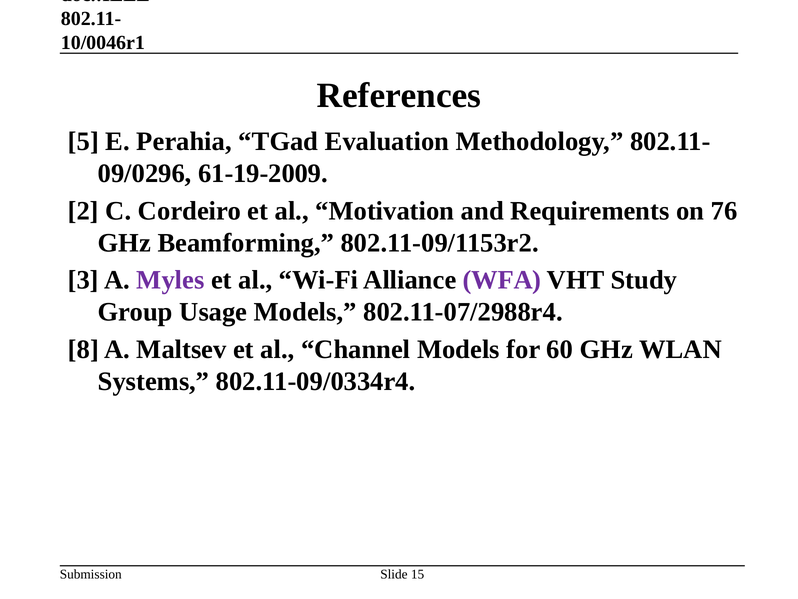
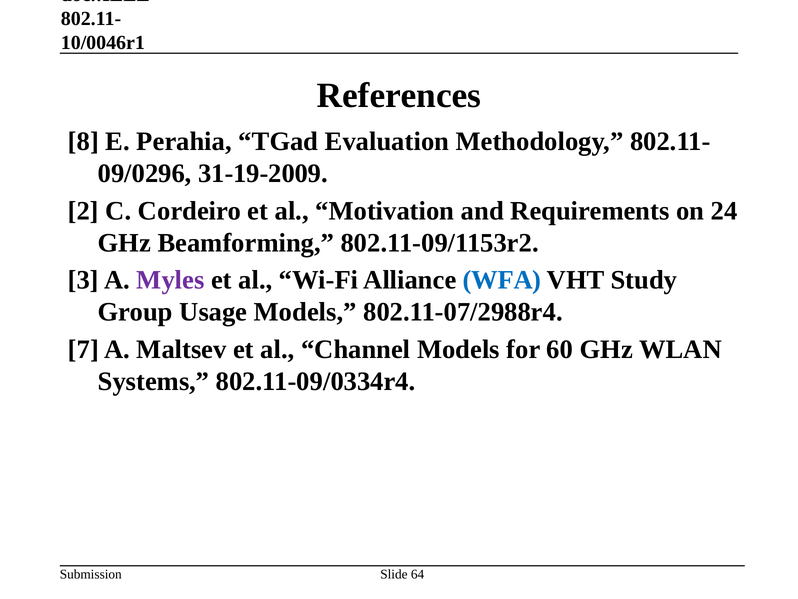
5: 5 -> 8
61-19-2009: 61-19-2009 -> 31-19-2009
76: 76 -> 24
WFA colour: purple -> blue
8: 8 -> 7
15: 15 -> 64
